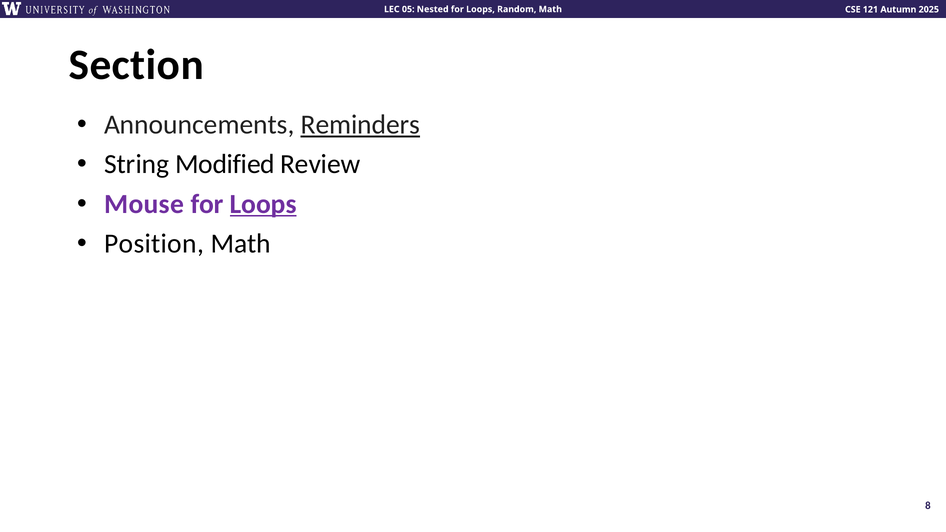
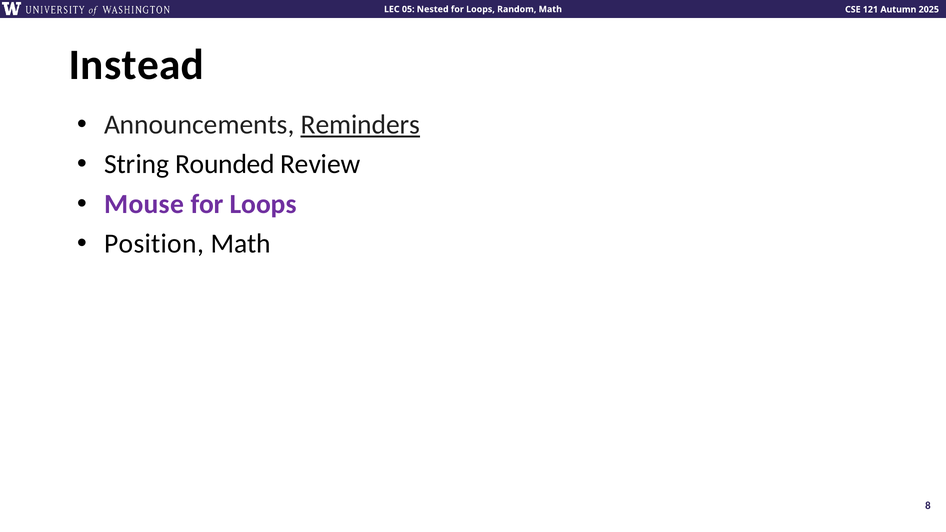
Section: Section -> Instead
Modified: Modified -> Rounded
Loops at (263, 204) underline: present -> none
